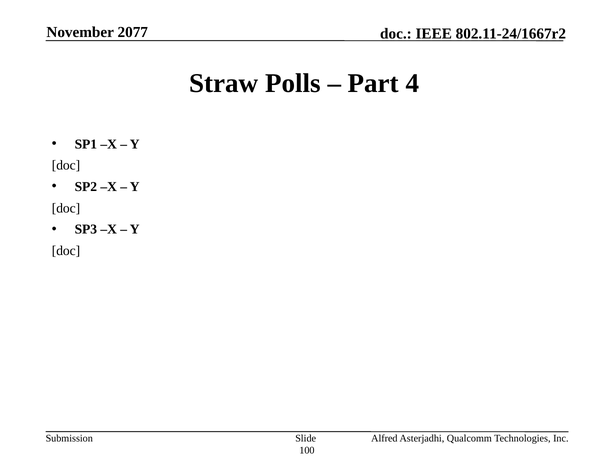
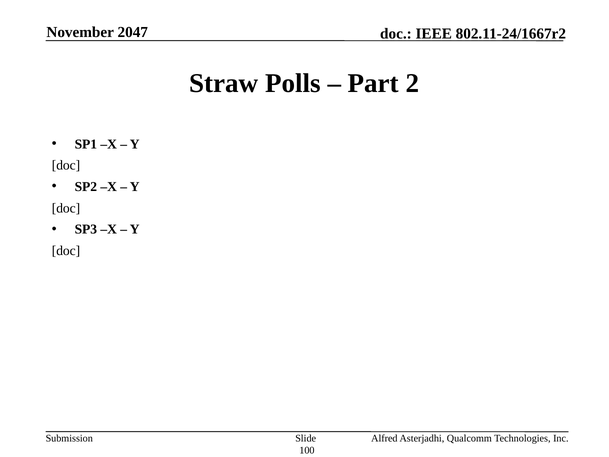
2077: 2077 -> 2047
4: 4 -> 2
